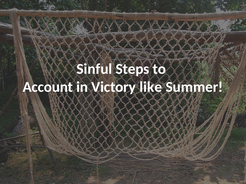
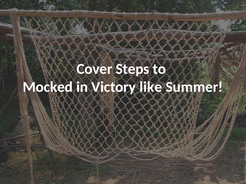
Sinful: Sinful -> Cover
Account: Account -> Mocked
